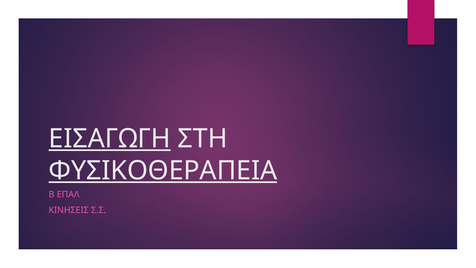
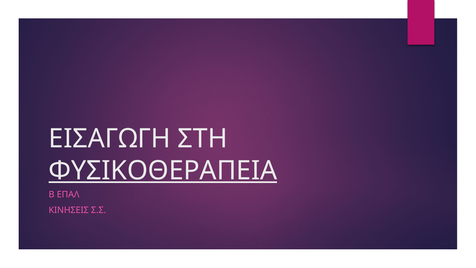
ΕΙΣΑΓΩΓΗ underline: present -> none
